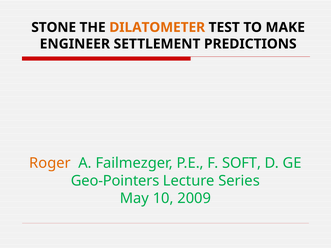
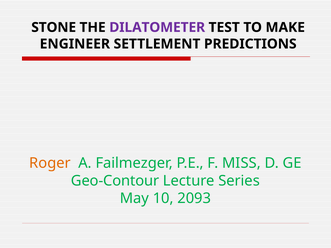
DILATOMETER colour: orange -> purple
SOFT: SOFT -> MISS
Geo-Pointers: Geo-Pointers -> Geo-Contour
2009: 2009 -> 2093
